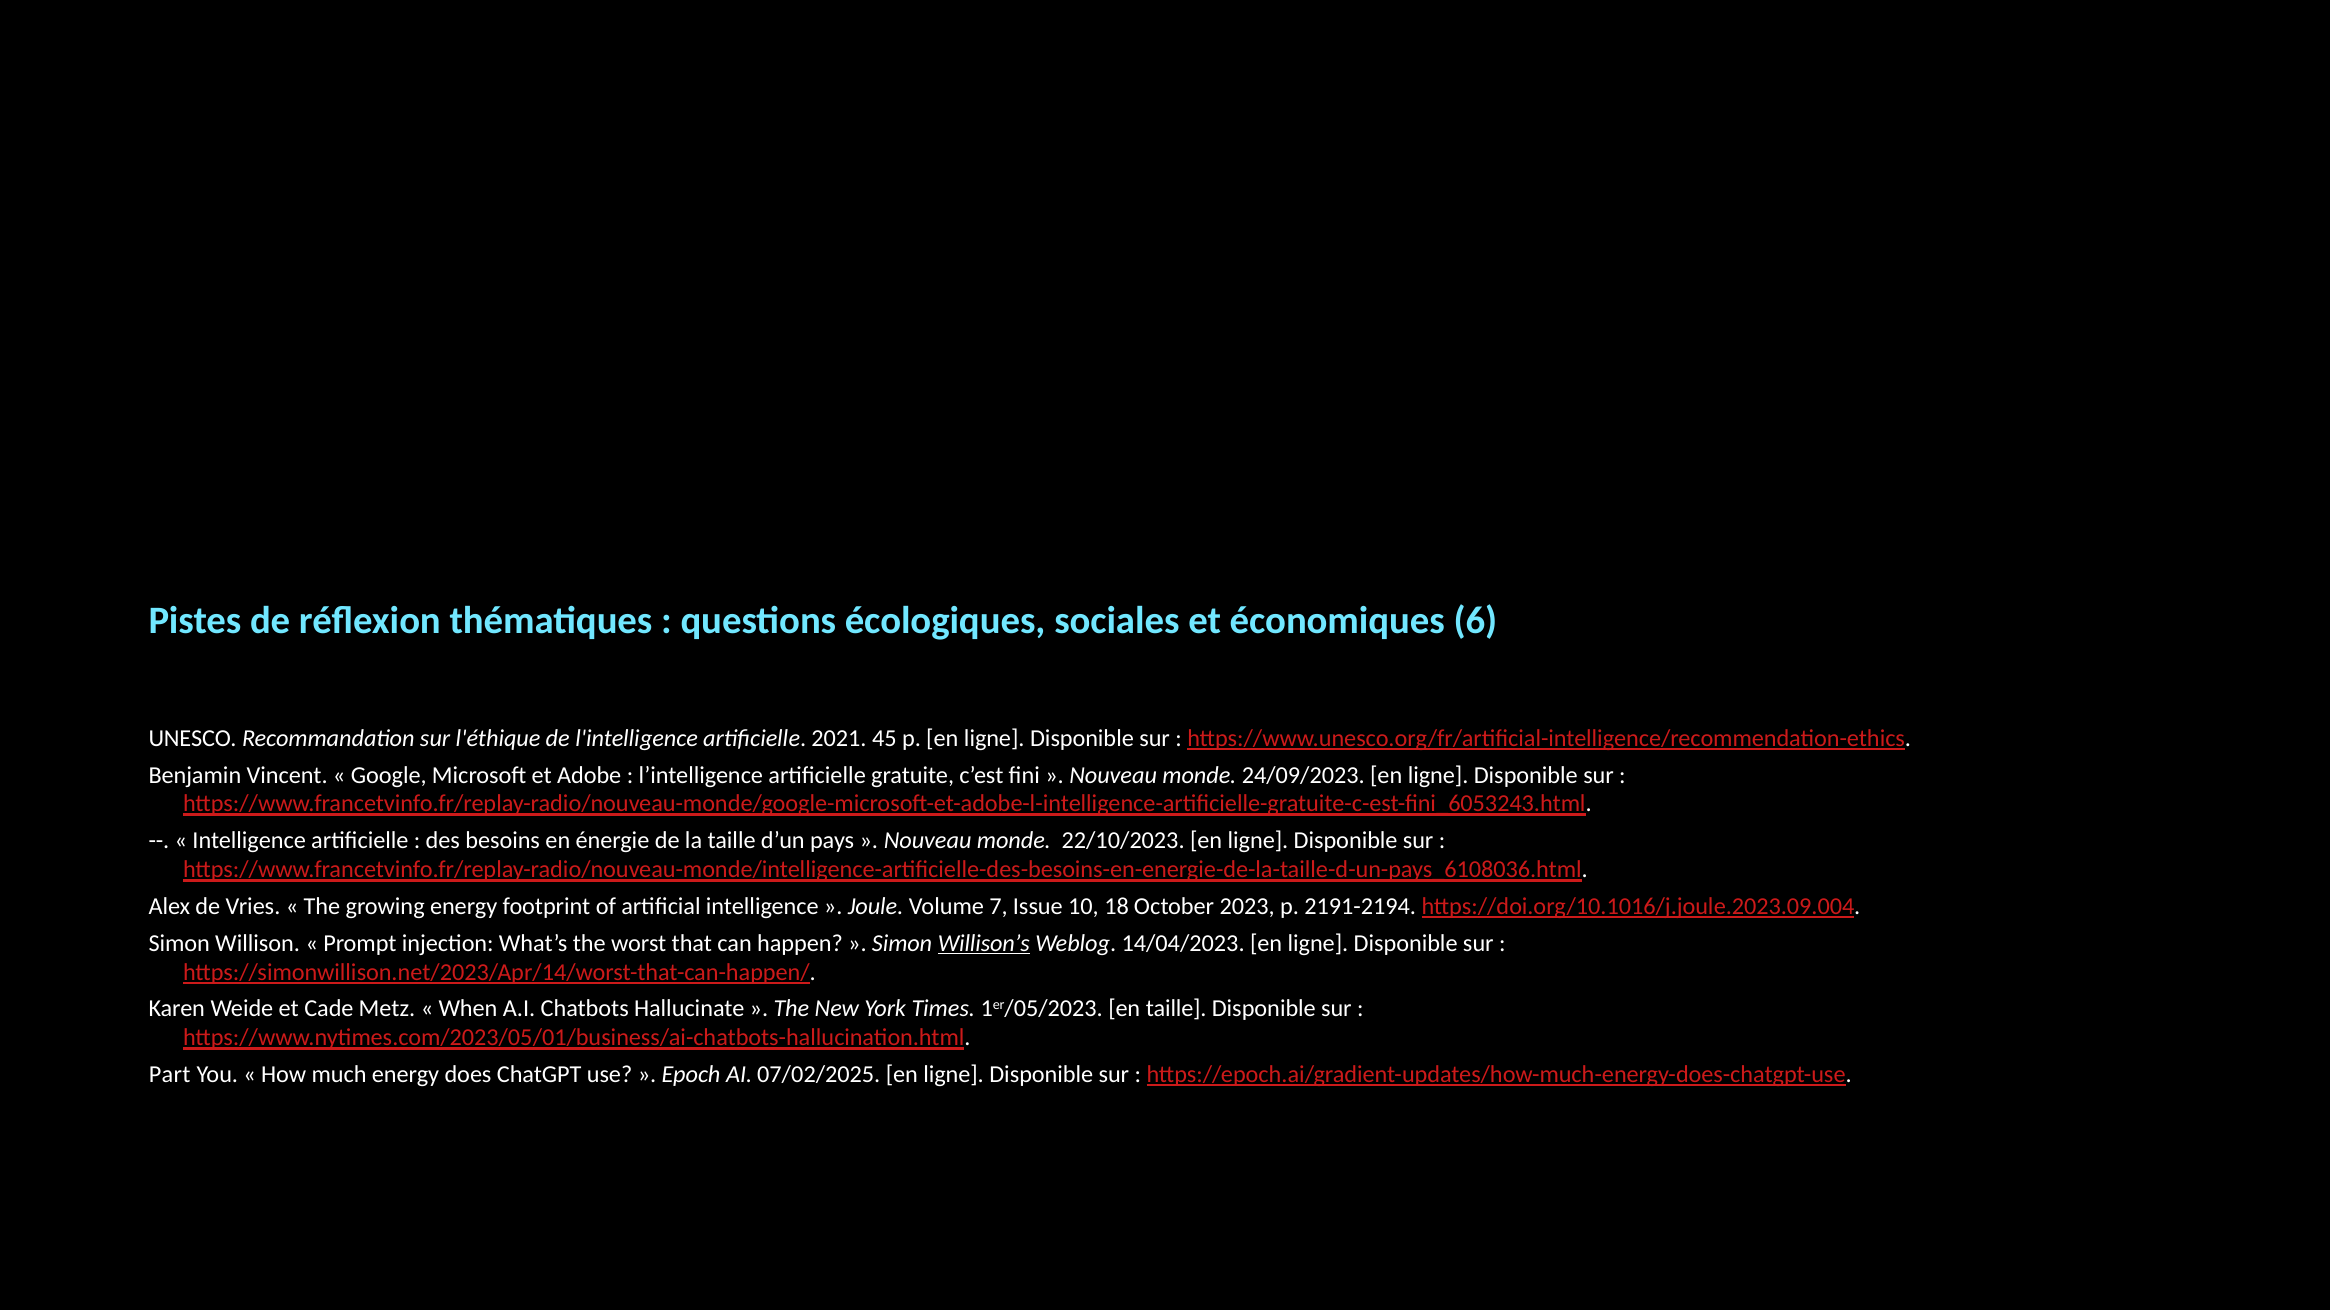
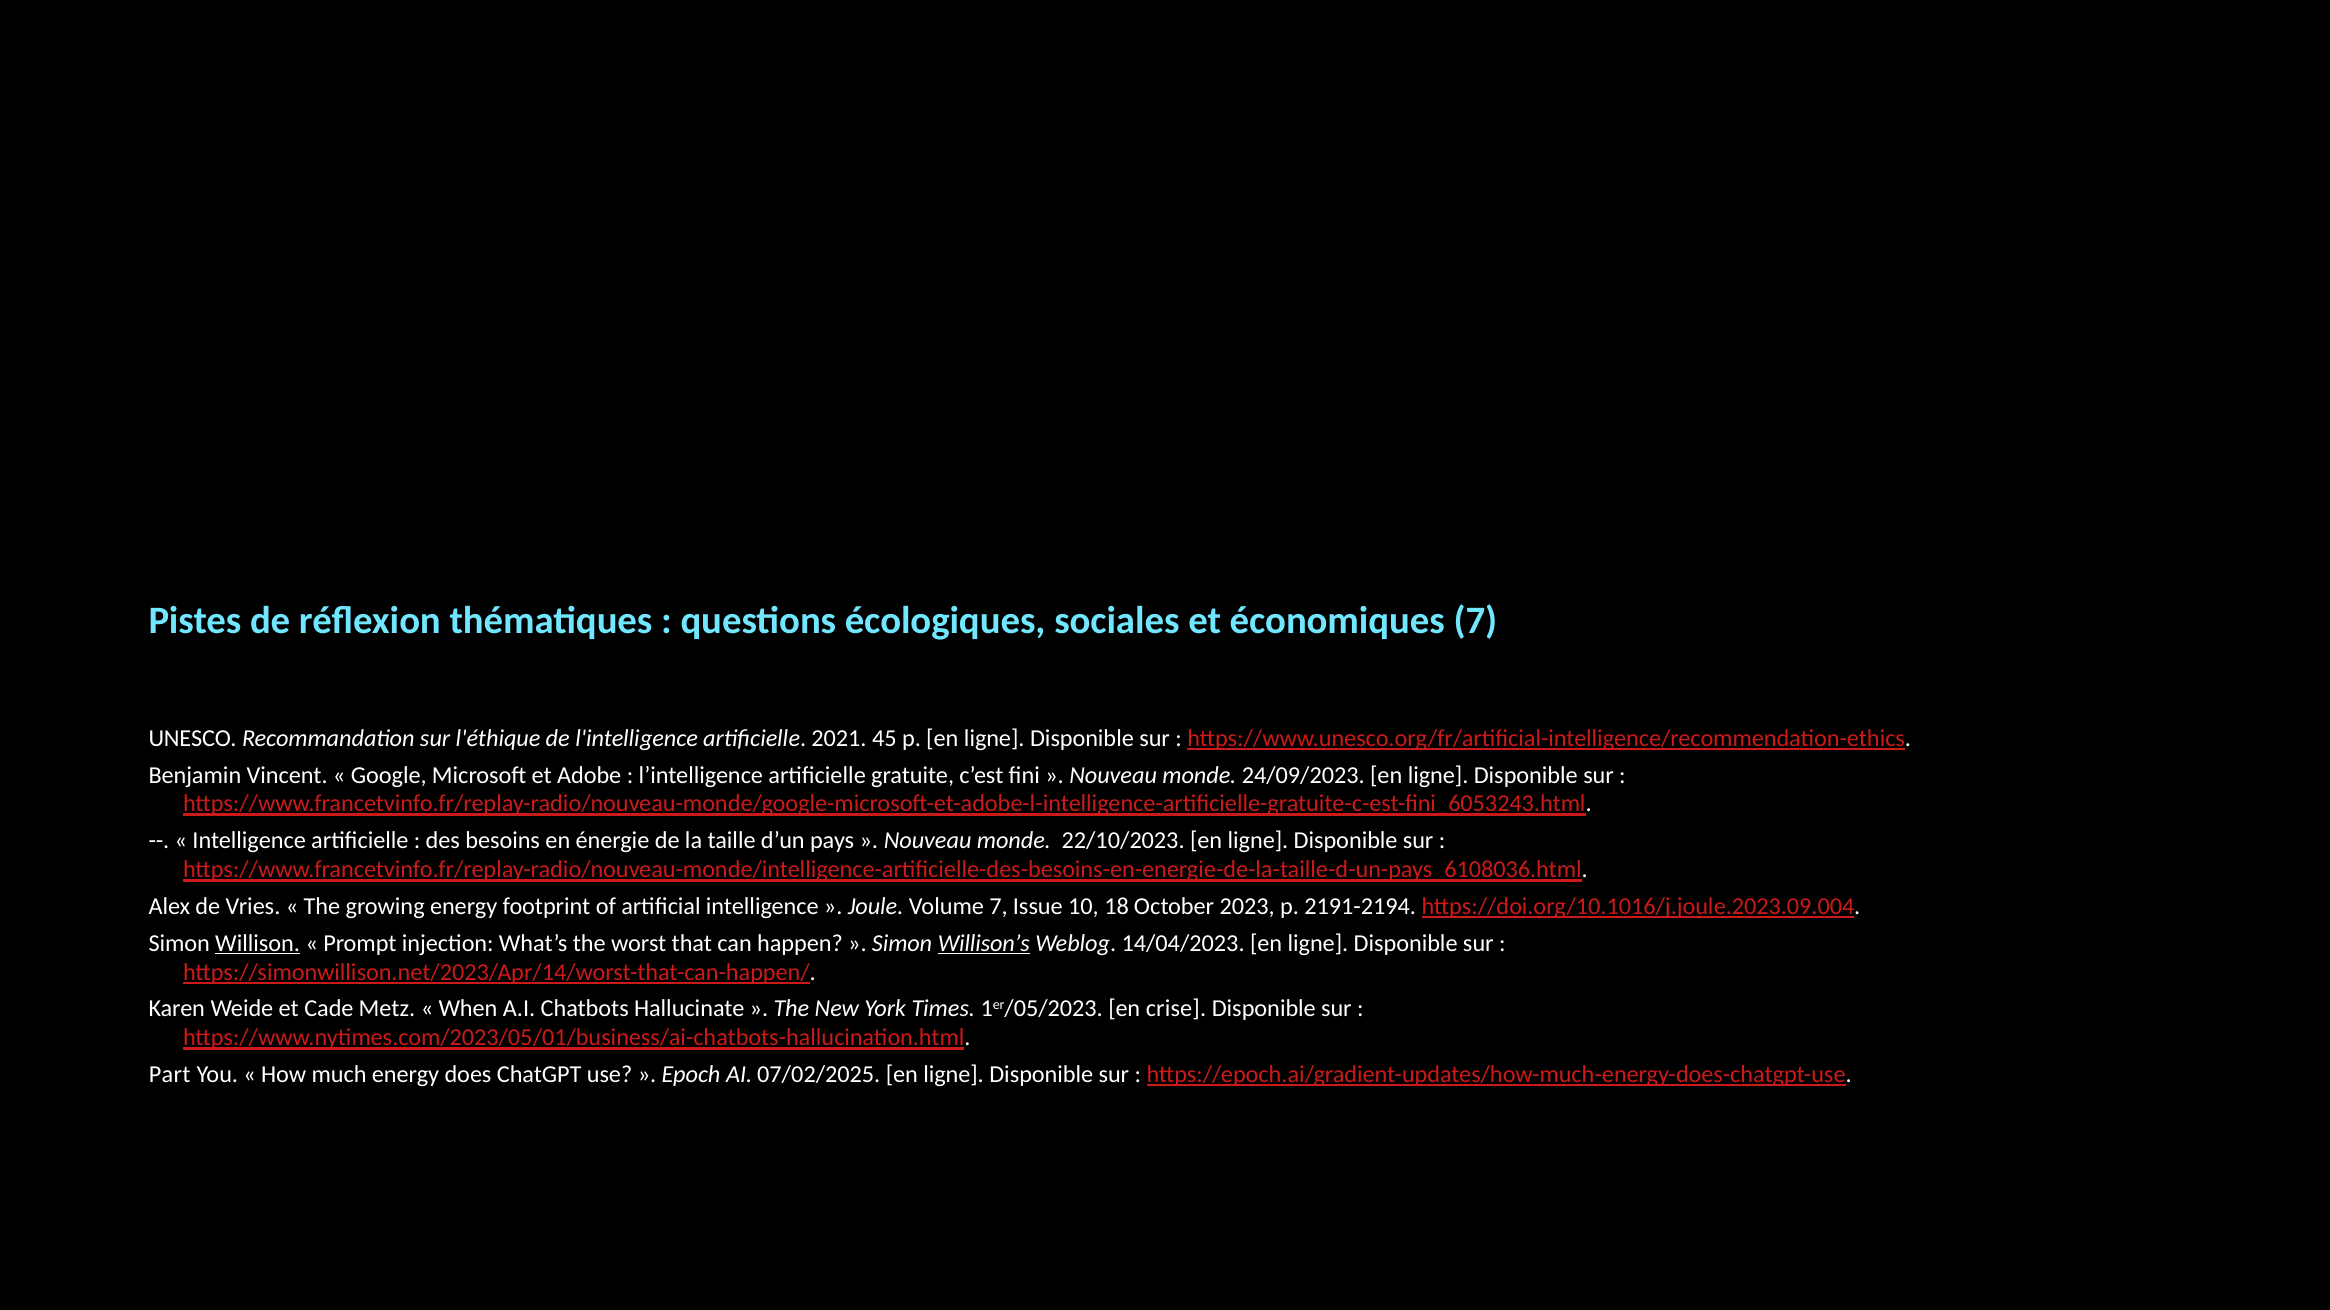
économiques 6: 6 -> 7
Willison underline: none -> present
en taille: taille -> crise
